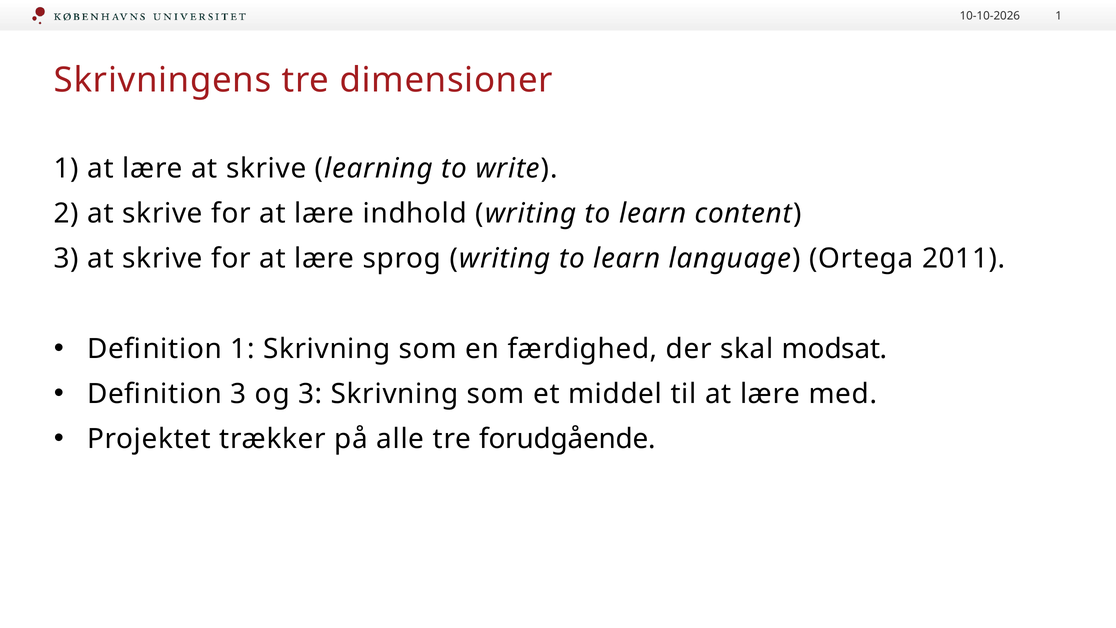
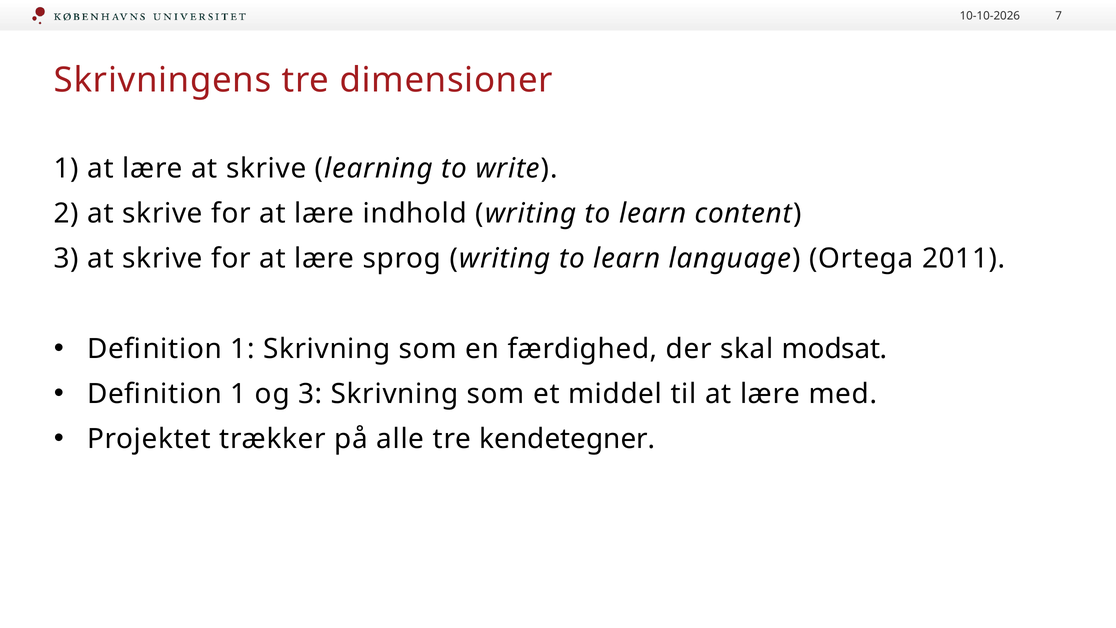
1 at (1059, 16): 1 -> 7
3 at (238, 394): 3 -> 1
forudgående: forudgående -> kendetegner
